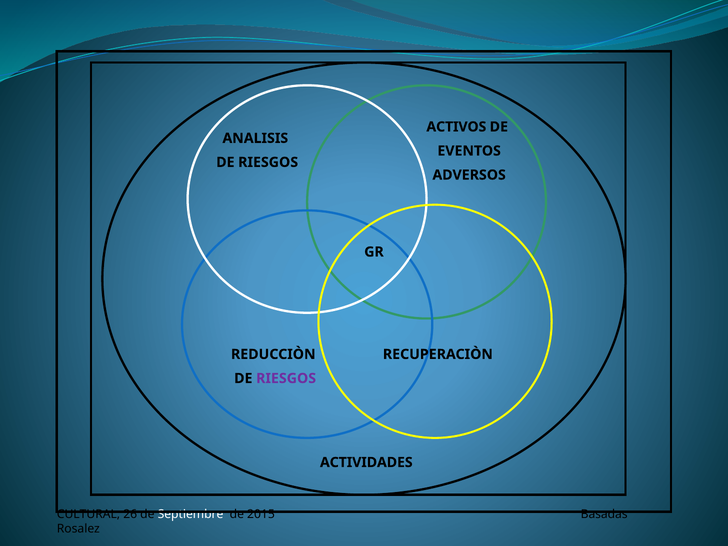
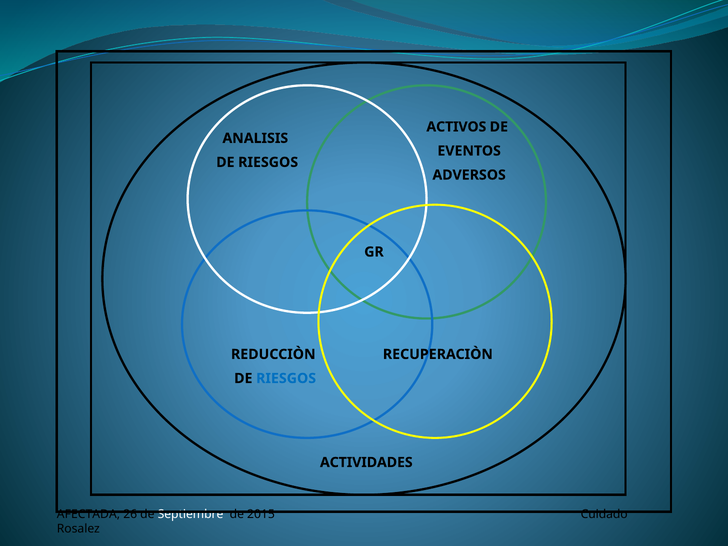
RIESGOS at (286, 378) colour: purple -> blue
CULTURAL: CULTURAL -> AFECTADA
Basadas: Basadas -> Cuidado
